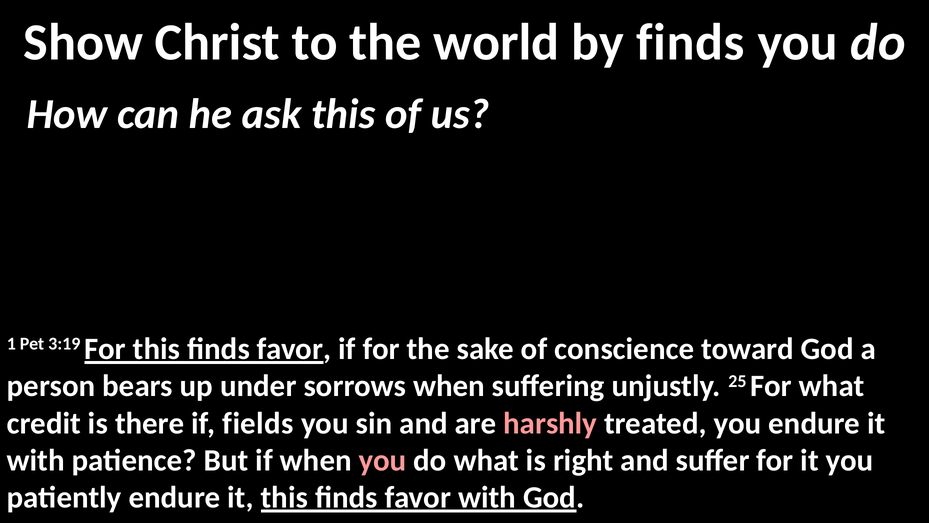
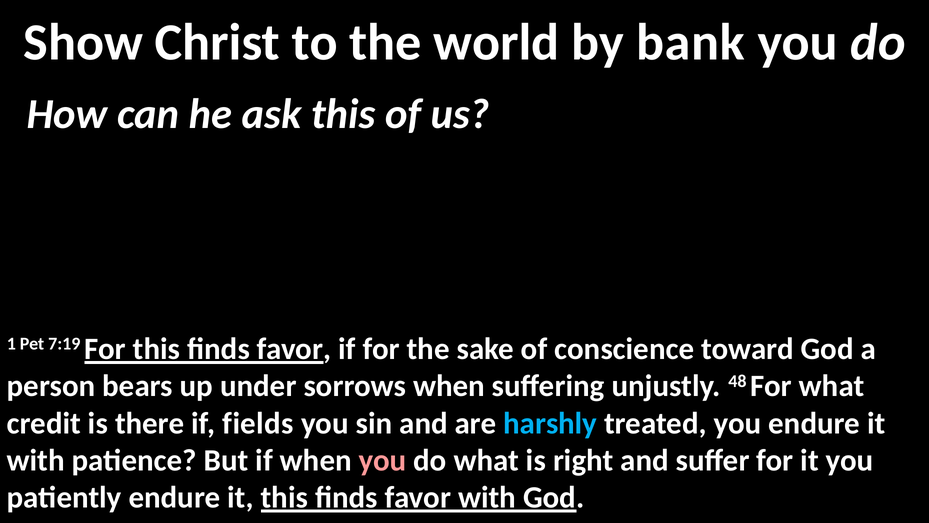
by finds: finds -> bank
3:19: 3:19 -> 7:19
25: 25 -> 48
harshly colour: pink -> light blue
